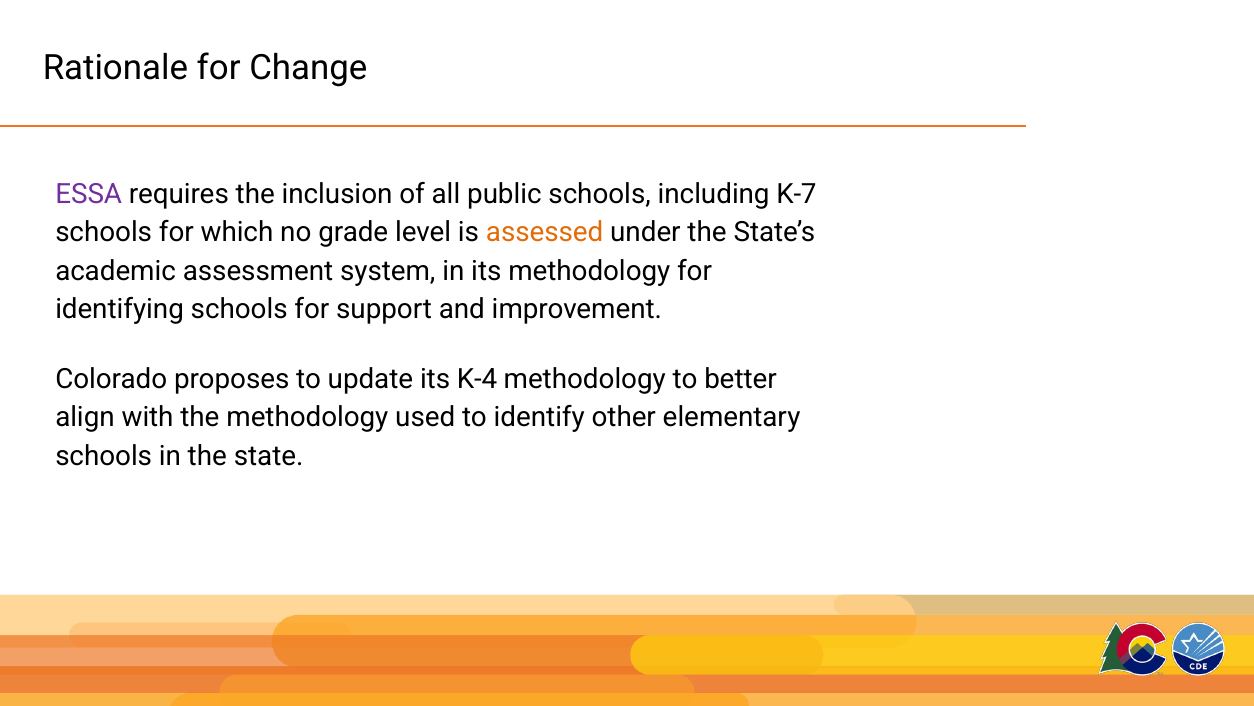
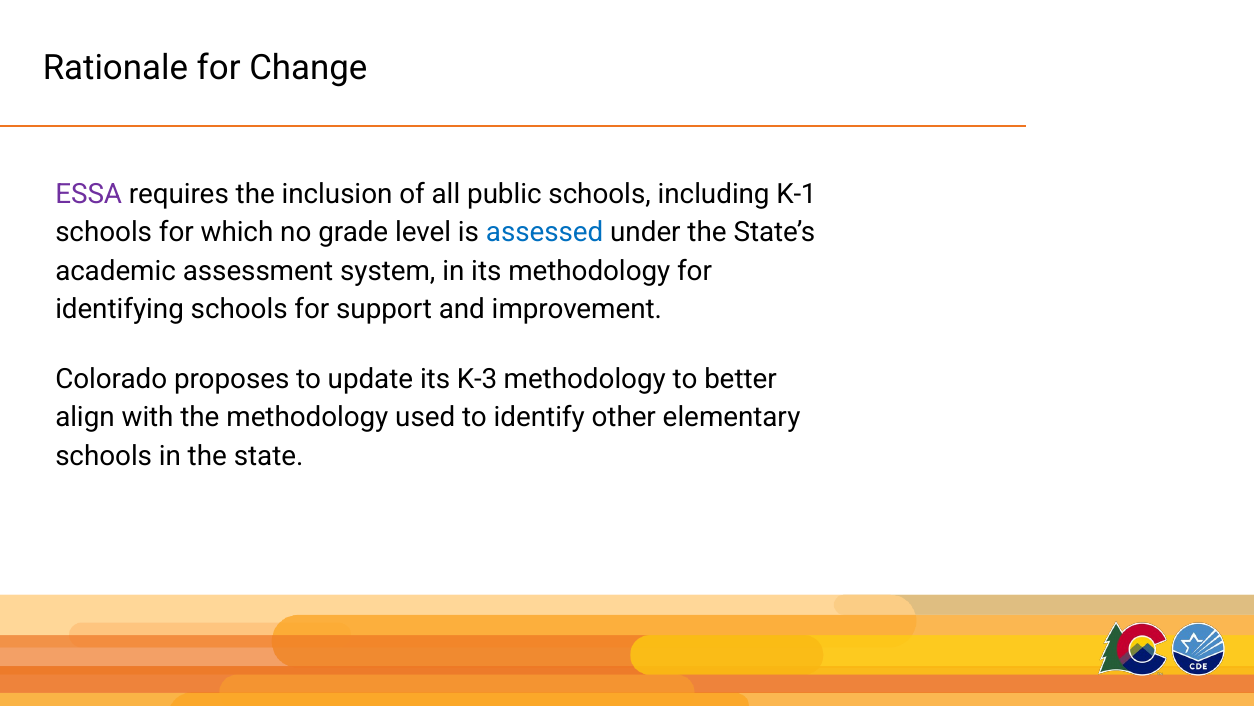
K-7: K-7 -> K-1
assessed colour: orange -> blue
K-4: K-4 -> K-3
